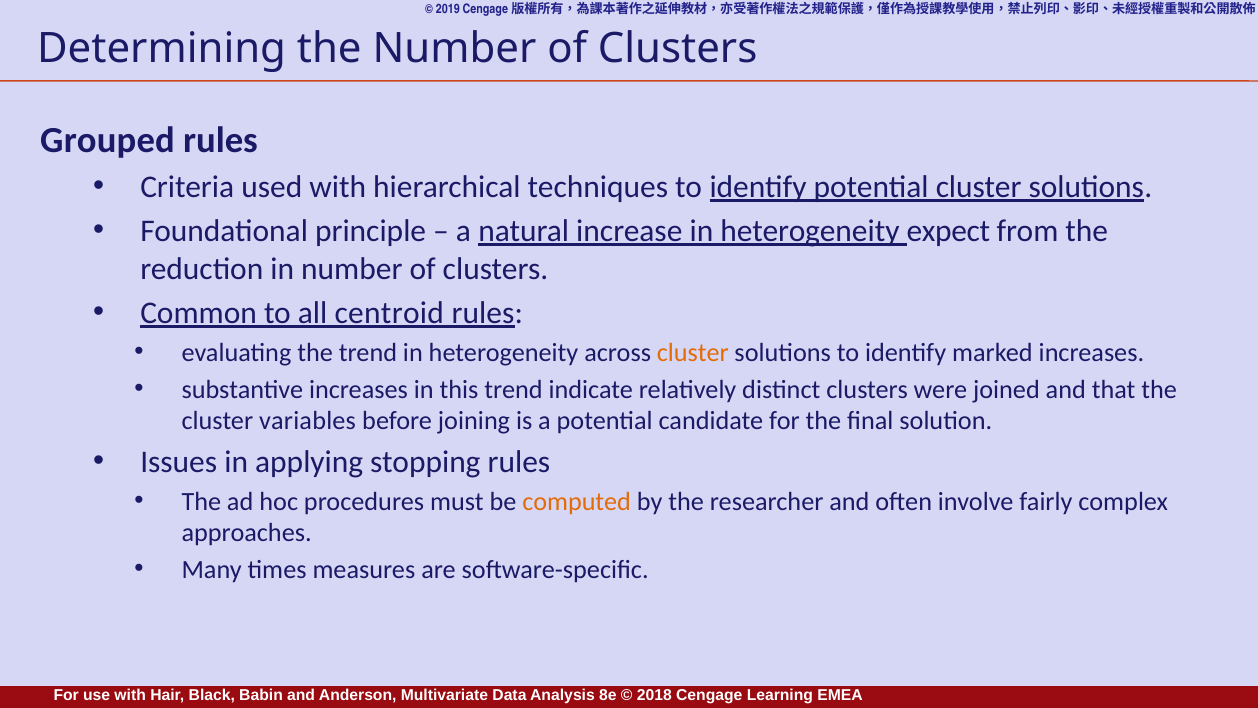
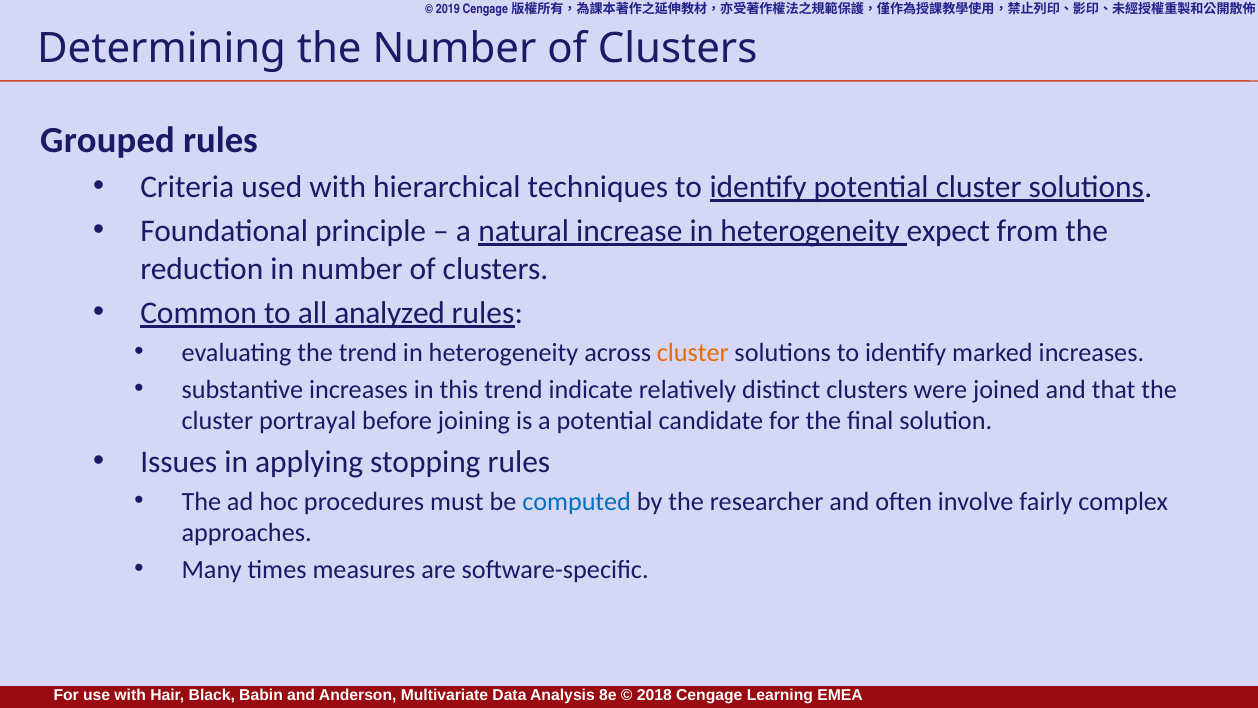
centroid: centroid -> analyzed
variables: variables -> portrayal
computed colour: orange -> blue
